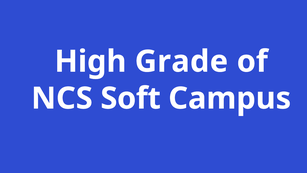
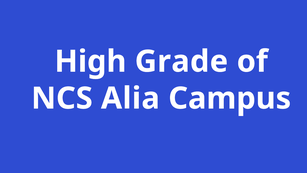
Soft: Soft -> Alia
